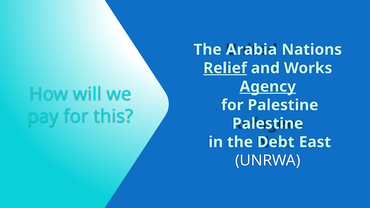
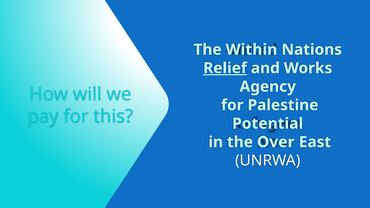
Arabia: Arabia -> Within
Agency underline: present -> none
Palestine at (268, 124): Palestine -> Potential
Debt: Debt -> Over
